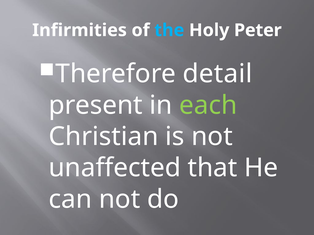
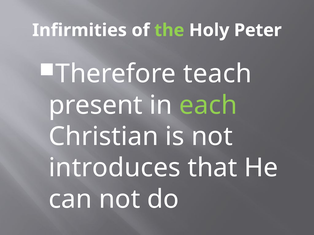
the colour: light blue -> light green
detail: detail -> teach
unaffected: unaffected -> introduces
